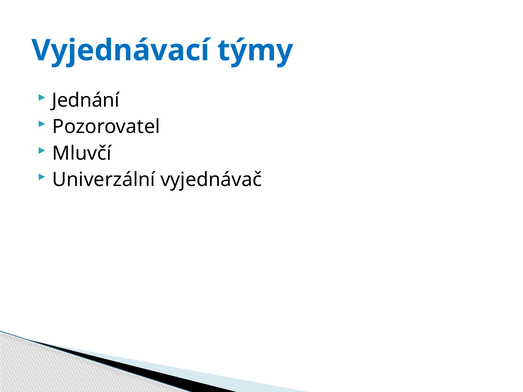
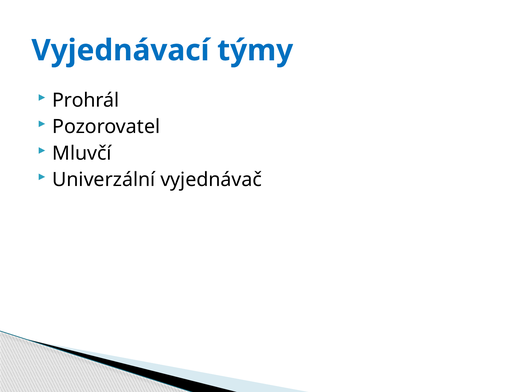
Jednání: Jednání -> Prohrál
